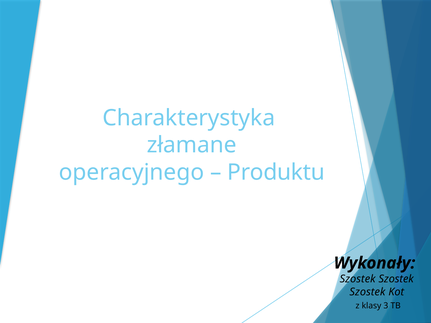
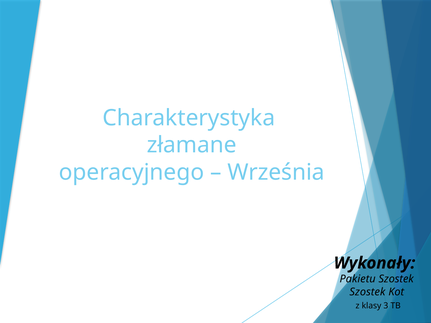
Produktu: Produktu -> Września
Szostek at (358, 279): Szostek -> Pakietu
